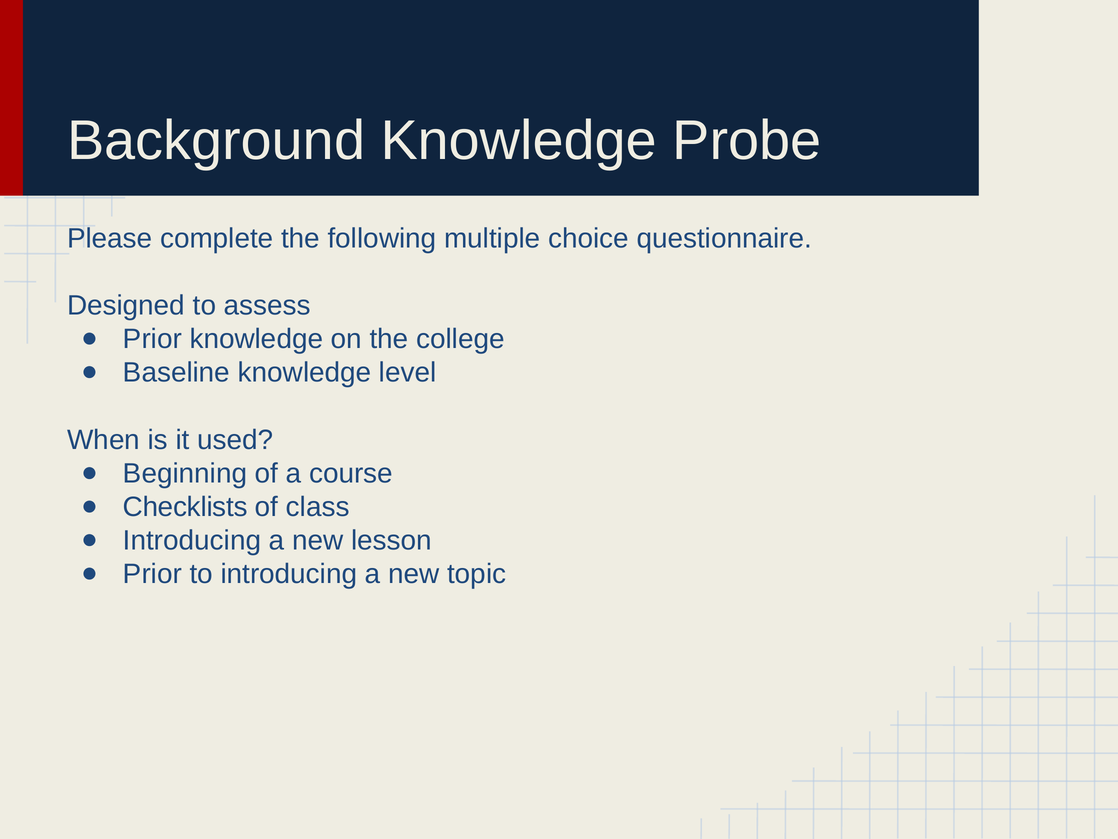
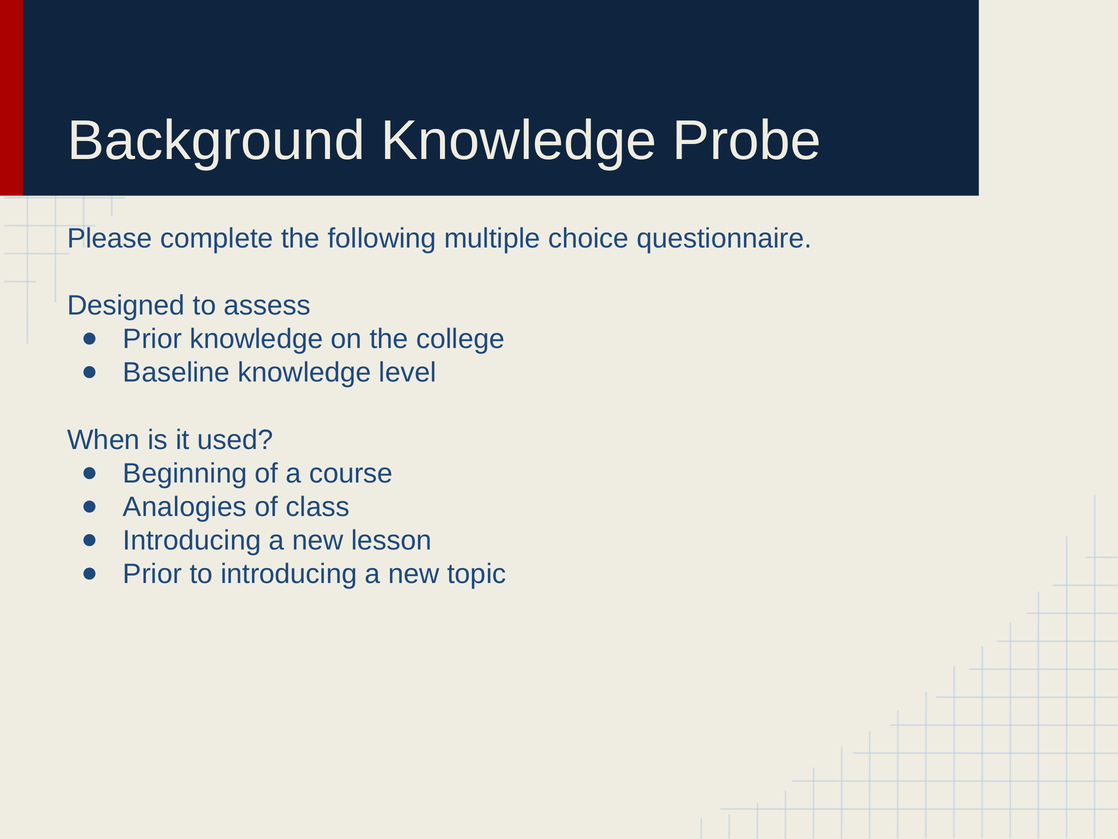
Checklists: Checklists -> Analogies
